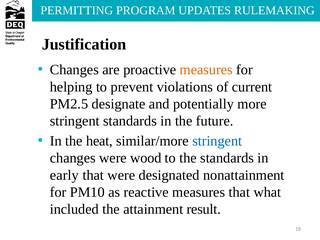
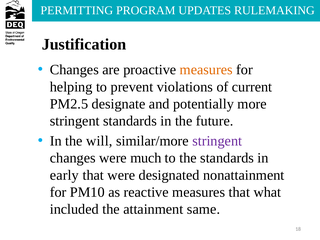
heat: heat -> will
stringent at (217, 141) colour: blue -> purple
wood: wood -> much
result: result -> same
